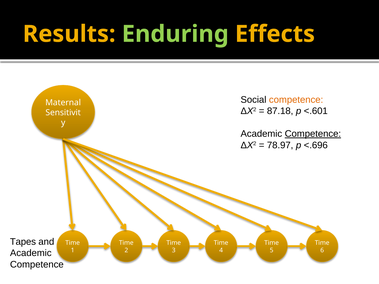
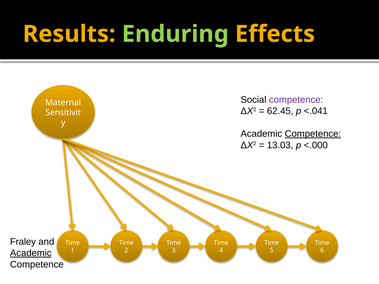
competence at (296, 100) colour: orange -> purple
87.18: 87.18 -> 62.45
<.601: <.601 -> <.041
78.97: 78.97 -> 13.03
<.696: <.696 -> <.000
Tapes: Tapes -> Fraley
Academic at (31, 253) underline: none -> present
